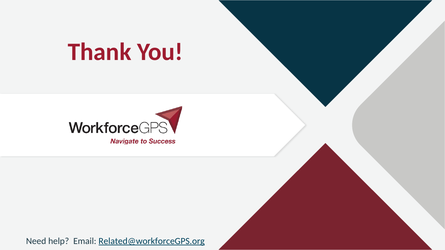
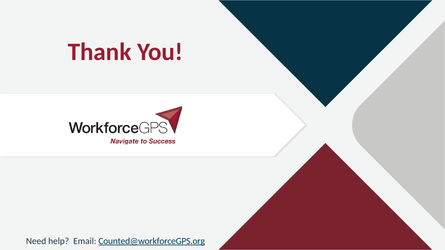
Related@workforceGPS.org: Related@workforceGPS.org -> Counted@workforceGPS.org
